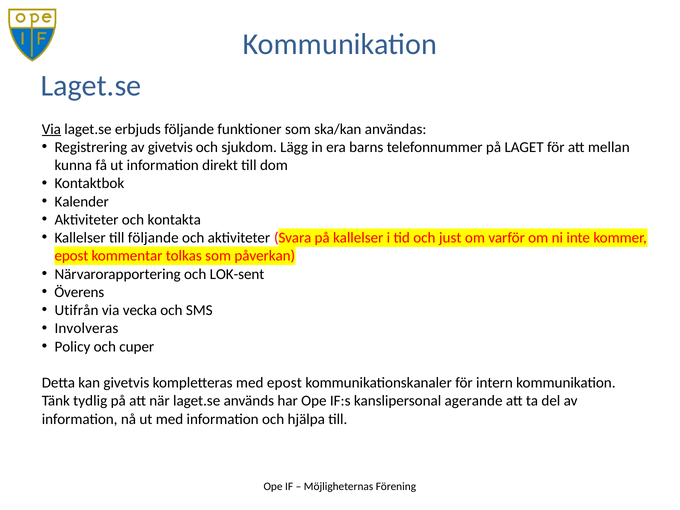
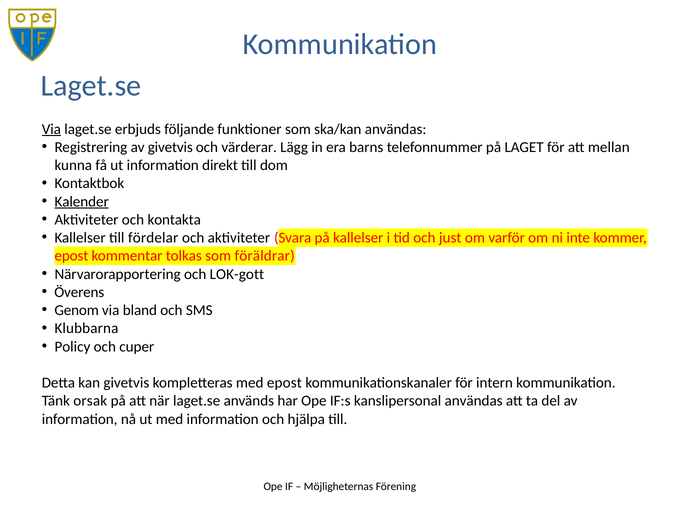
sjukdom: sjukdom -> värderar
Kalender underline: none -> present
till följande: följande -> fördelar
påverkan: påverkan -> föräldrar
LOK-sent: LOK-sent -> LOK-gott
Utifrån: Utifrån -> Genom
vecka: vecka -> bland
Involveras: Involveras -> Klubbarna
tydlig: tydlig -> orsak
kanslipersonal agerande: agerande -> användas
